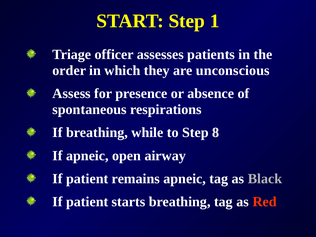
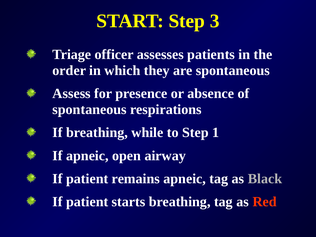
1: 1 -> 3
are unconscious: unconscious -> spontaneous
8: 8 -> 1
